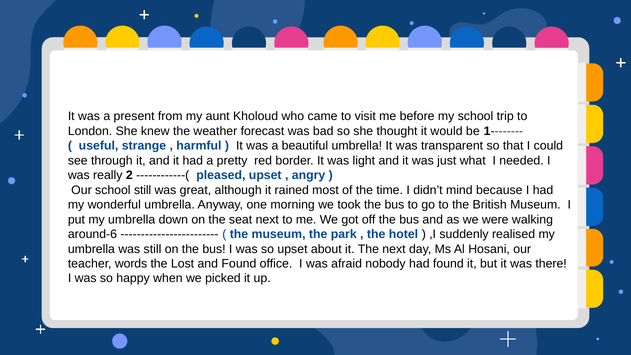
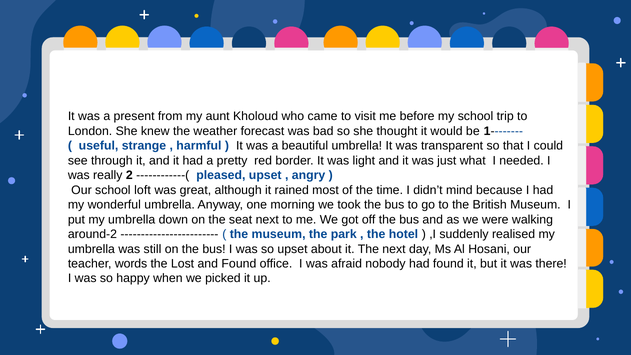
school still: still -> loft
around-6: around-6 -> around-2
